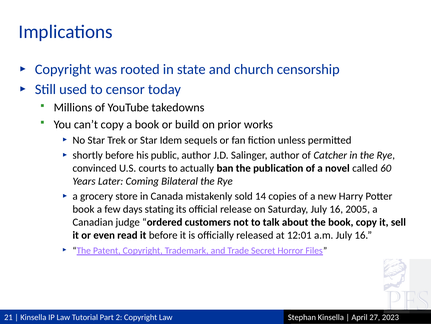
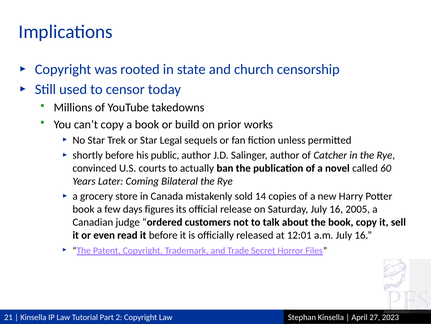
Idem: Idem -> Legal
stating: stating -> figures
